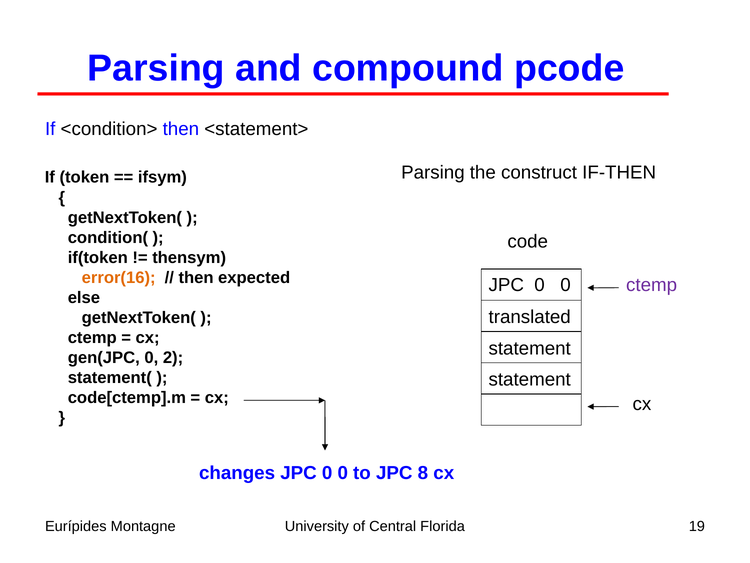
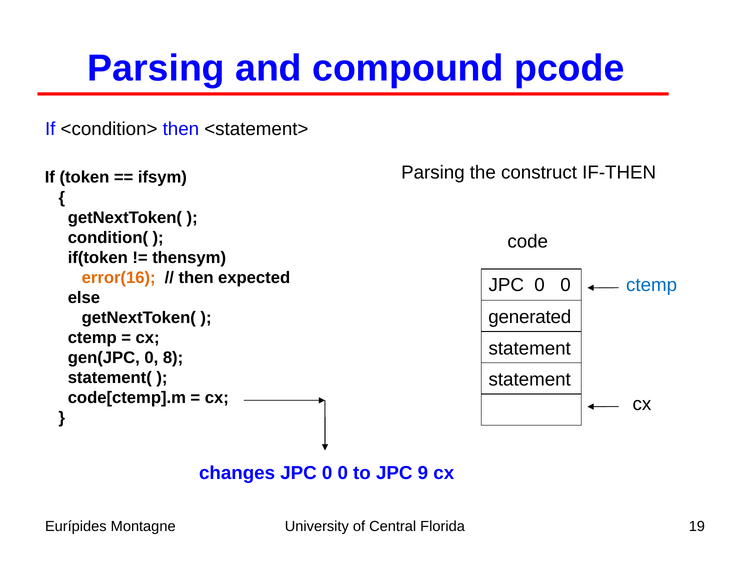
ctemp at (652, 285) colour: purple -> blue
translated: translated -> generated
2: 2 -> 8
8: 8 -> 9
